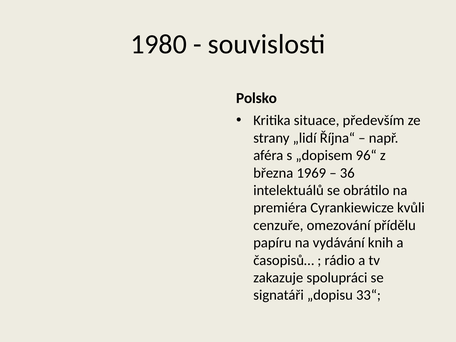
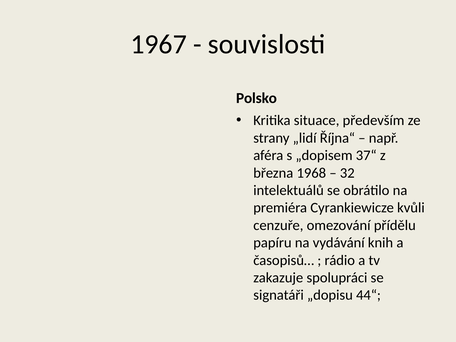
1980: 1980 -> 1967
96“: 96“ -> 37“
1969: 1969 -> 1968
36: 36 -> 32
33“: 33“ -> 44“
